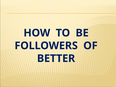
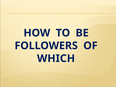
BETTER: BETTER -> WHICH
